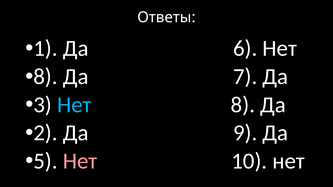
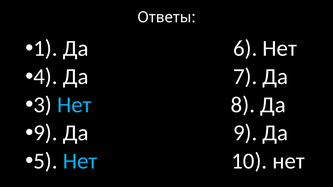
8 at (46, 77): 8 -> 4
2 at (46, 133): 2 -> 9
Нет at (80, 161) colour: pink -> light blue
